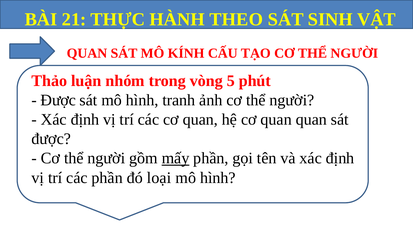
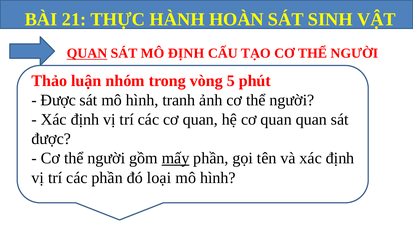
THEO: THEO -> HOÀN
QUAN at (87, 53) underline: none -> present
MÔ KÍNH: KÍNH -> ĐỊNH
